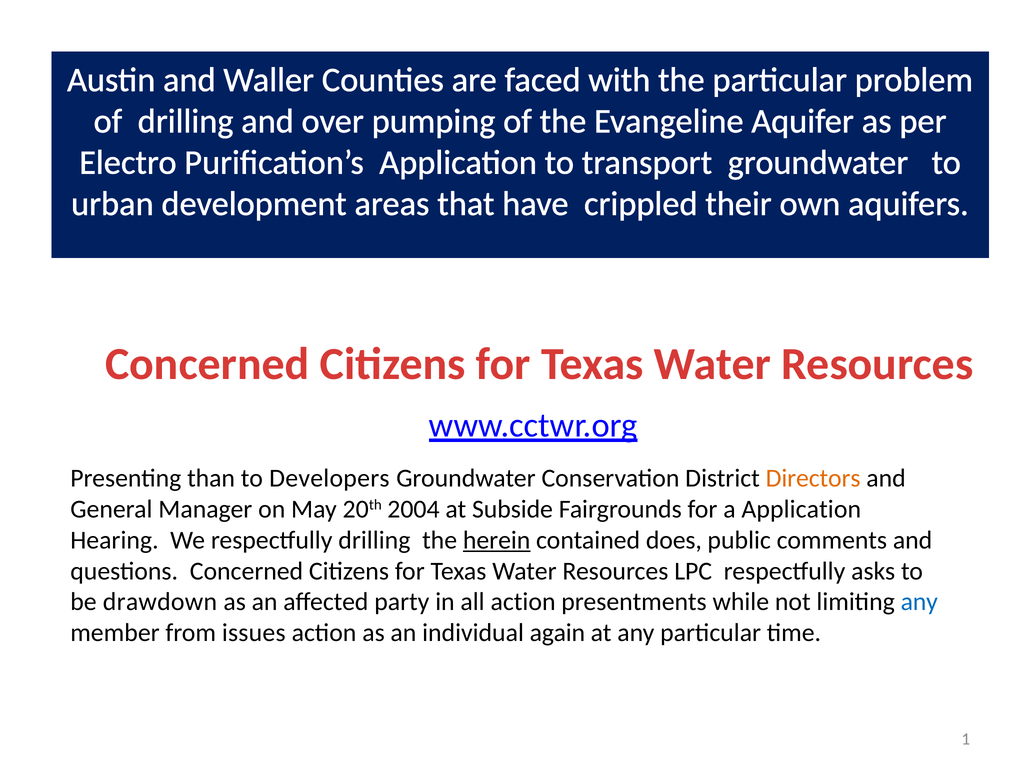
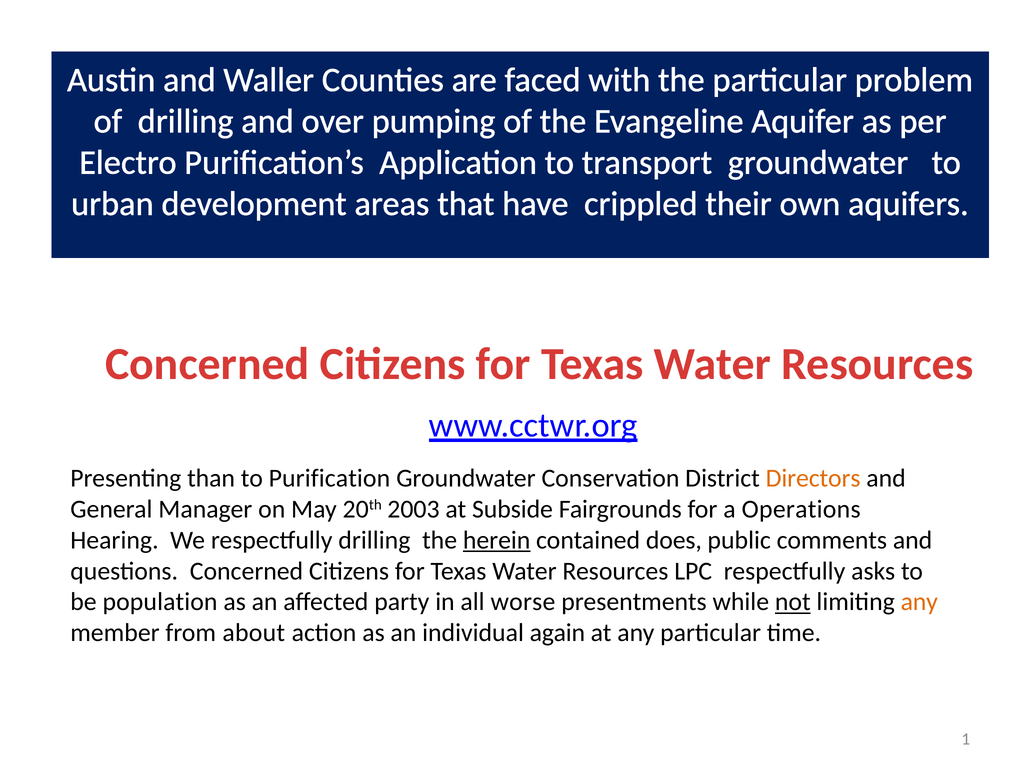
Developers: Developers -> Purification
2004: 2004 -> 2003
a Application: Application -> Operations
drawdown: drawdown -> population
all action: action -> worse
not underline: none -> present
any at (919, 602) colour: blue -> orange
issues: issues -> about
